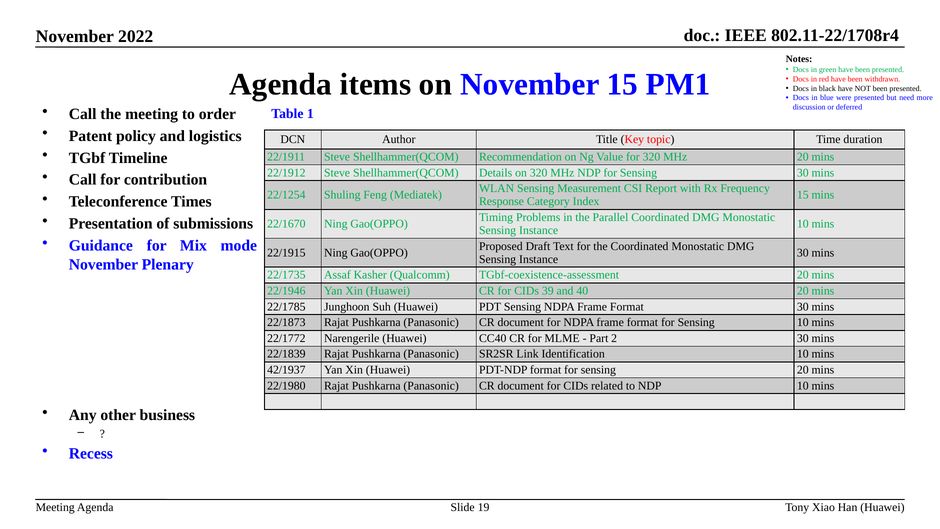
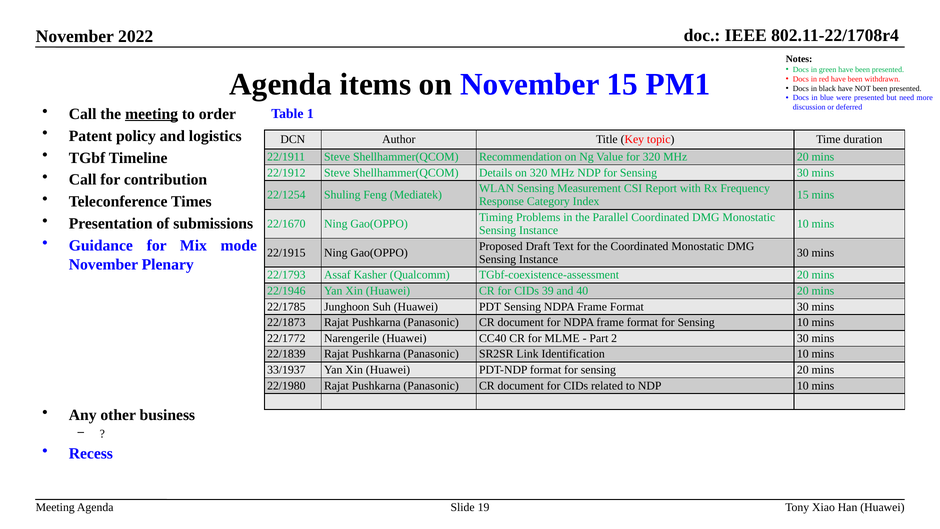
meeting at (152, 114) underline: none -> present
22/1735: 22/1735 -> 22/1793
42/1937: 42/1937 -> 33/1937
